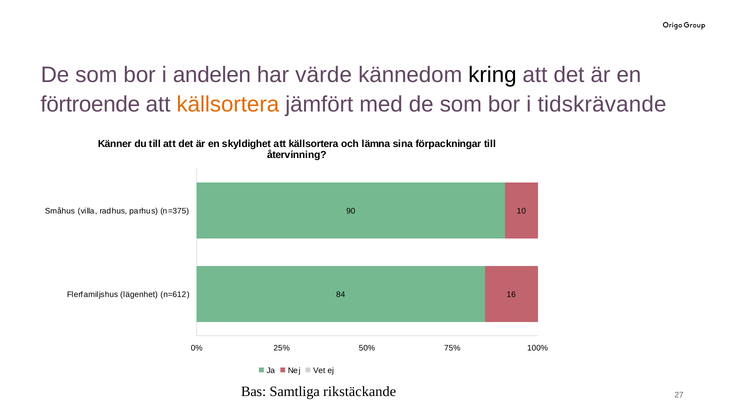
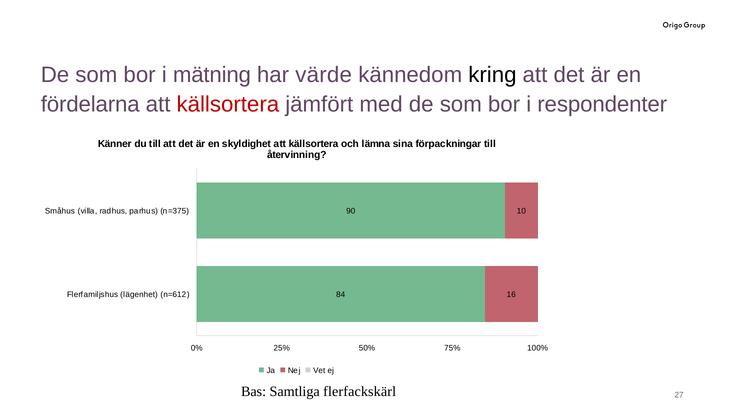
andelen: andelen -> mätning
förtroende: förtroende -> fördelarna
källsortera at (228, 104) colour: orange -> red
tidskrävande: tidskrävande -> respondenter
rikstäckande: rikstäckande -> flerfackskärl
